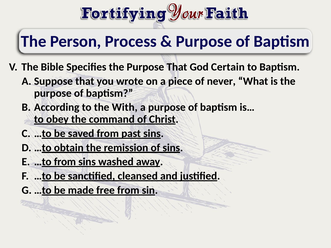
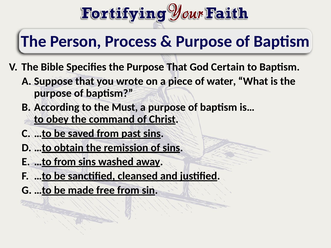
never: never -> water
With: With -> Must
